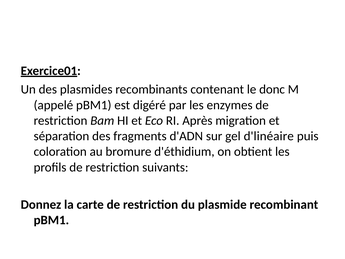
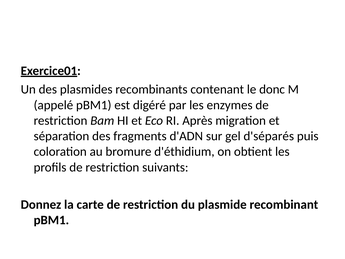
d'linéaire: d'linéaire -> d'séparés
